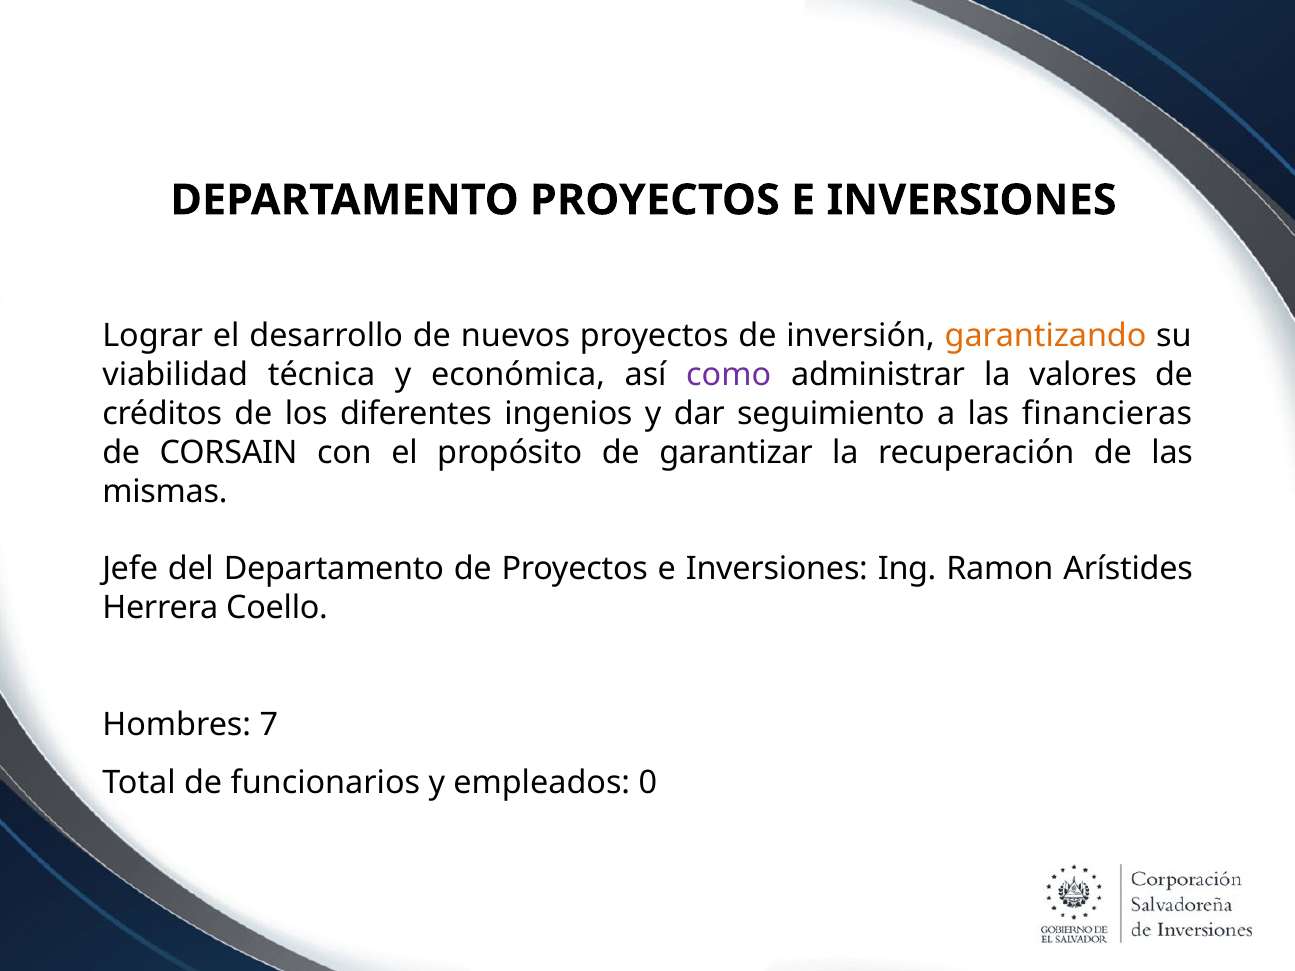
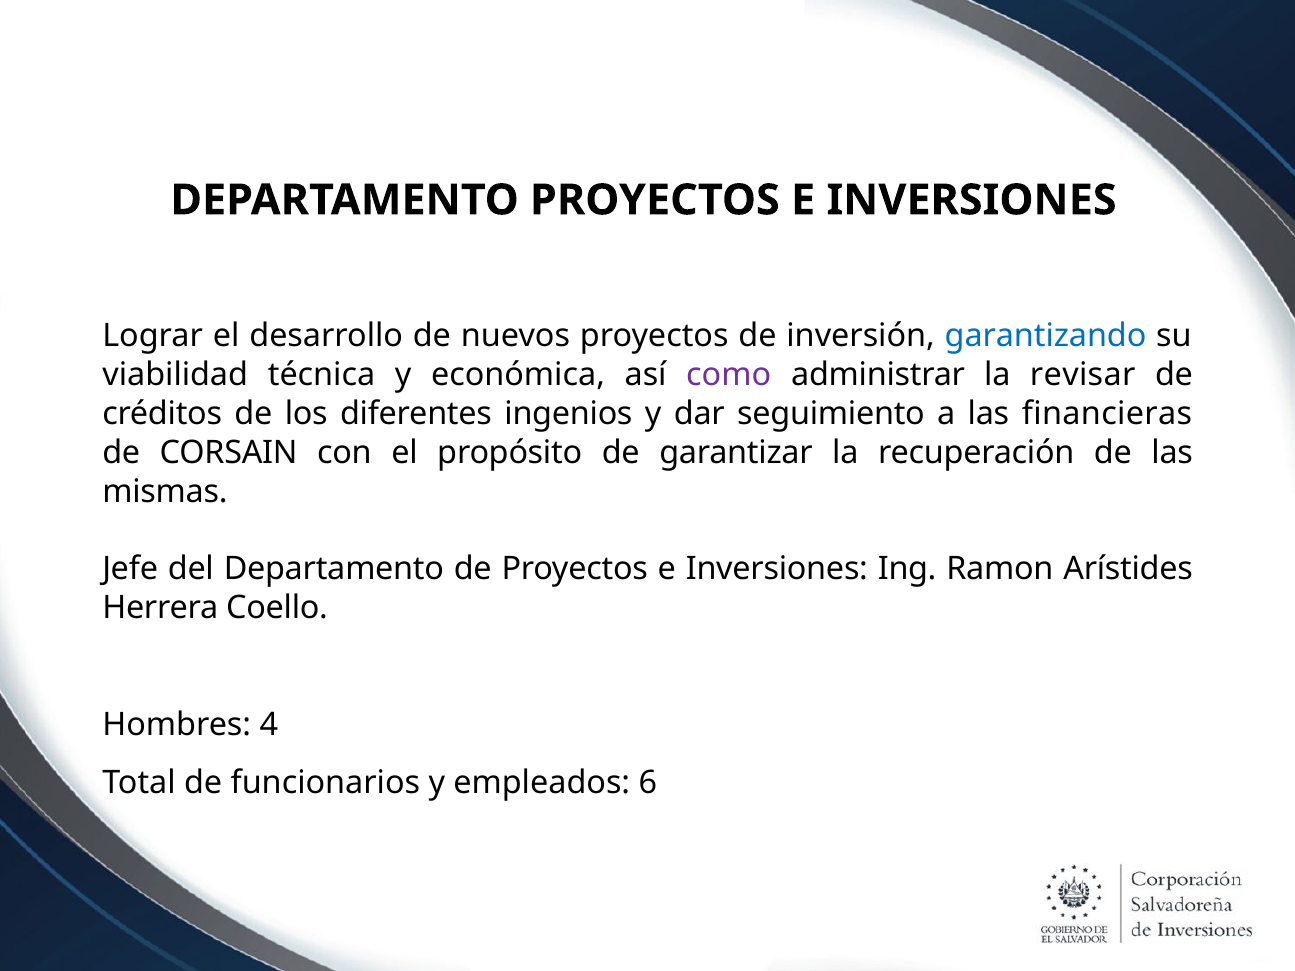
garantizando colour: orange -> blue
valores: valores -> revisar
7: 7 -> 4
0: 0 -> 6
